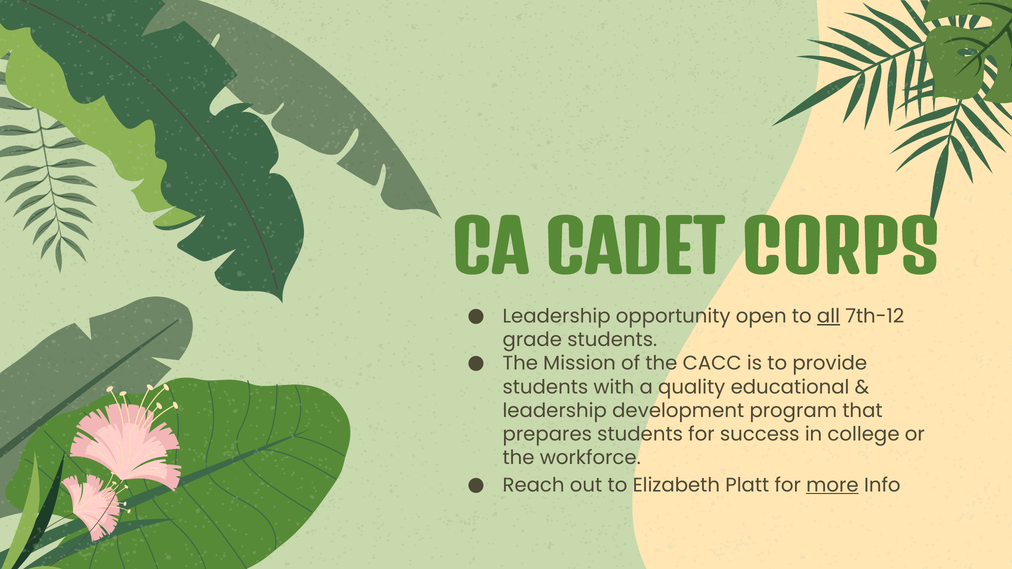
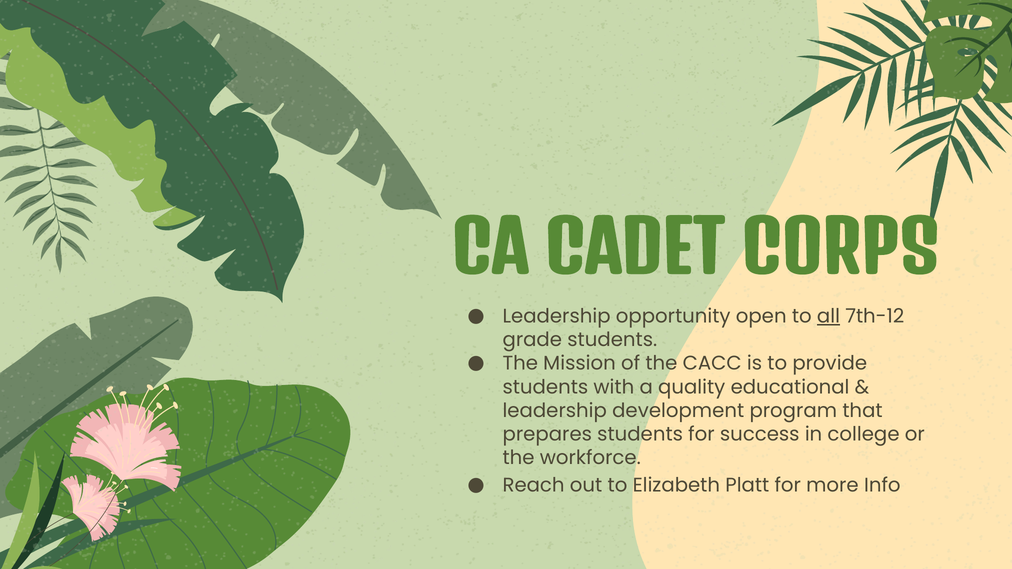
more underline: present -> none
